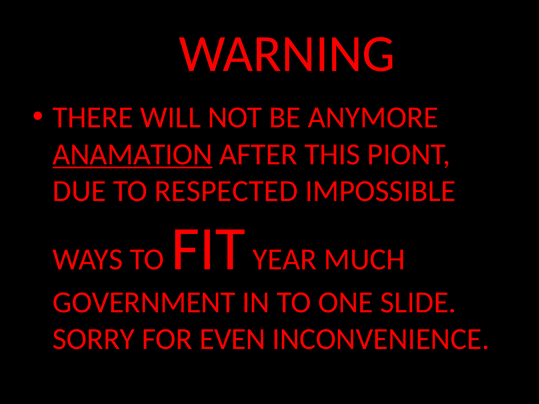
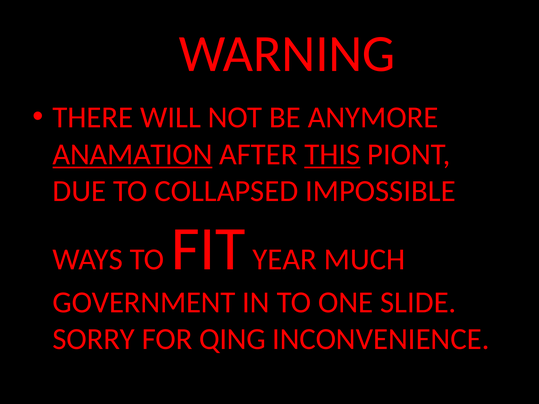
THIS underline: none -> present
RESPECTED: RESPECTED -> COLLAPSED
EVEN: EVEN -> QING
